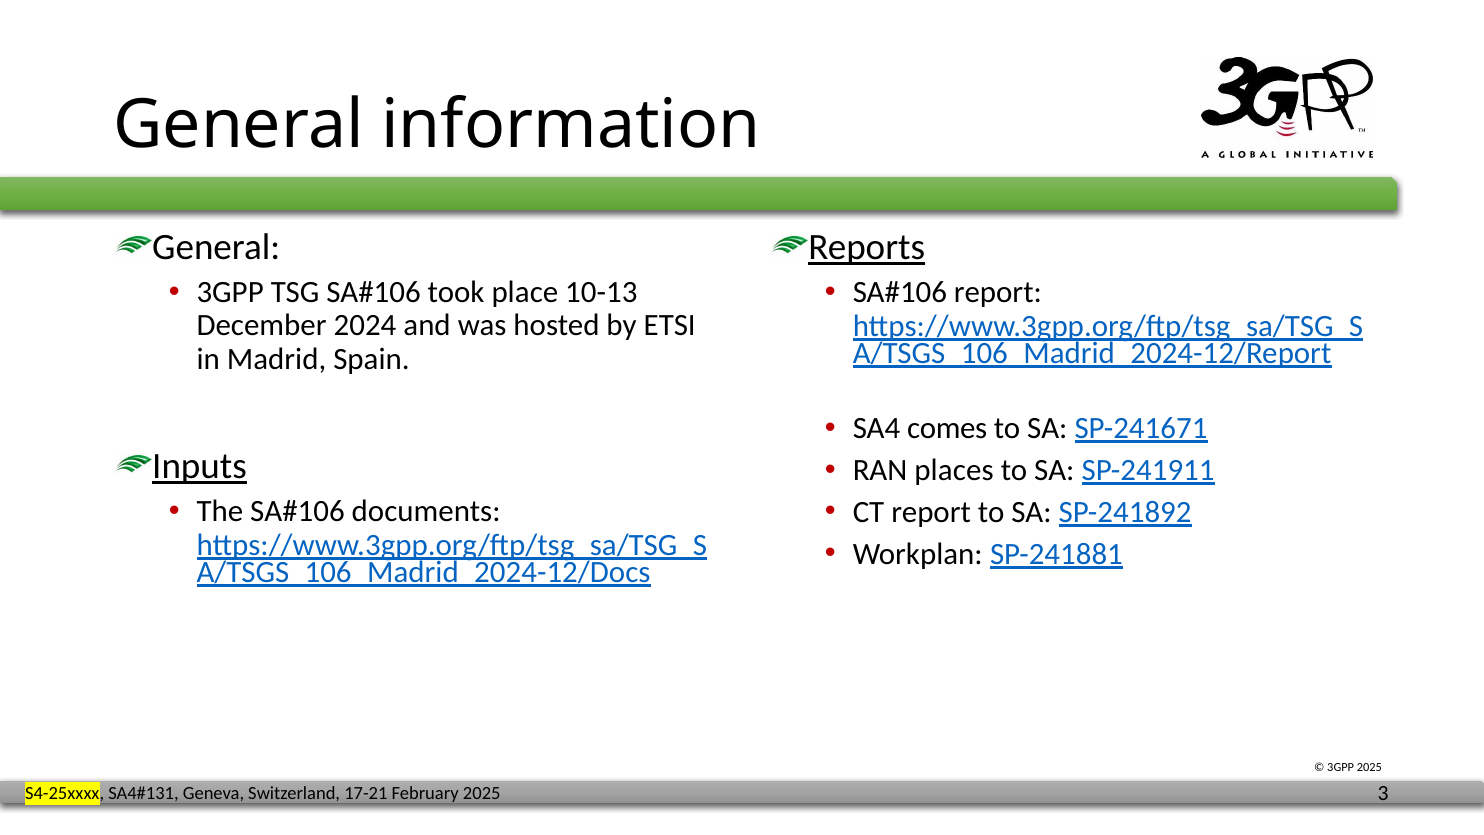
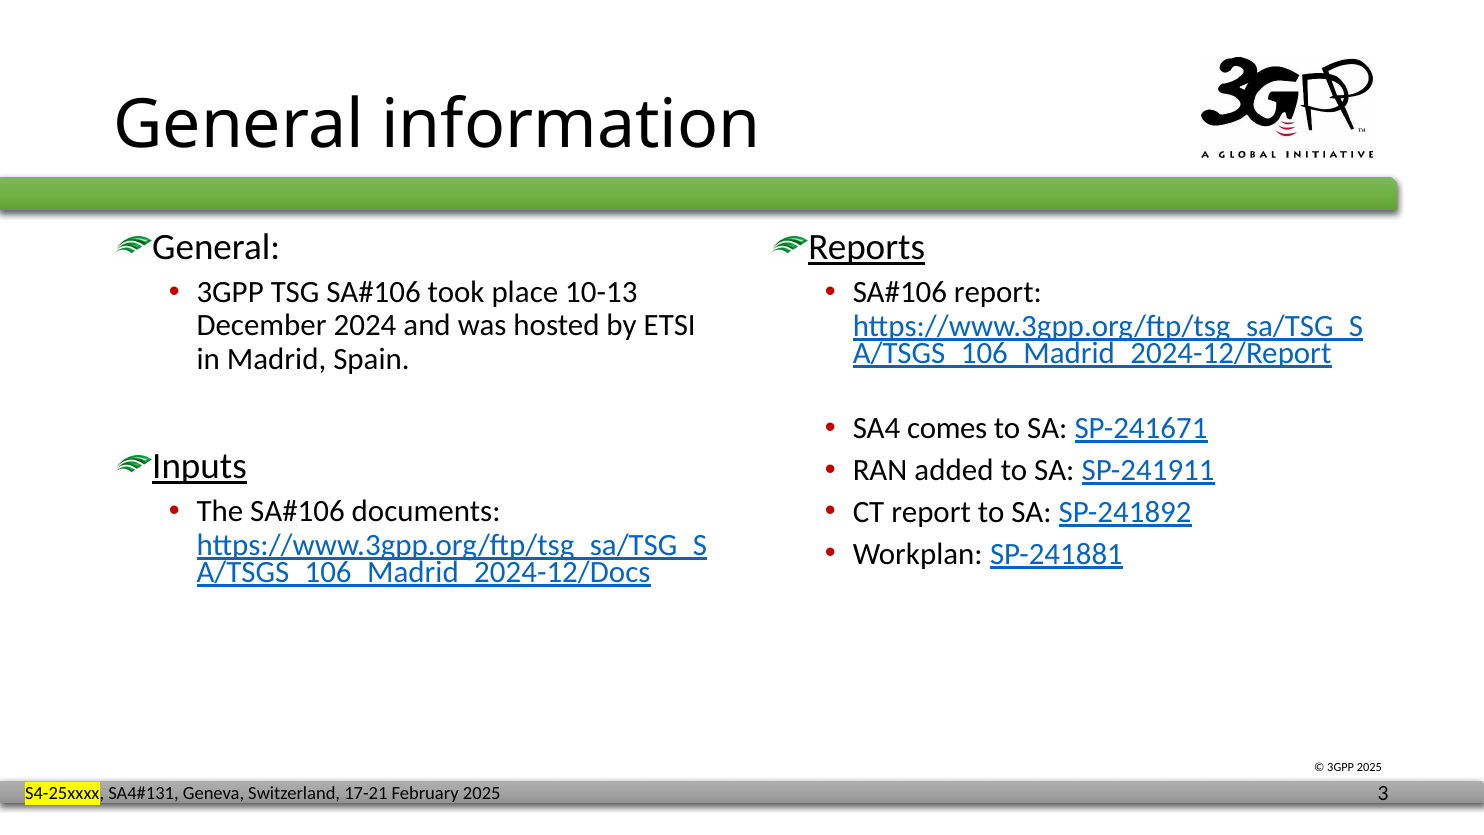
places: places -> added
